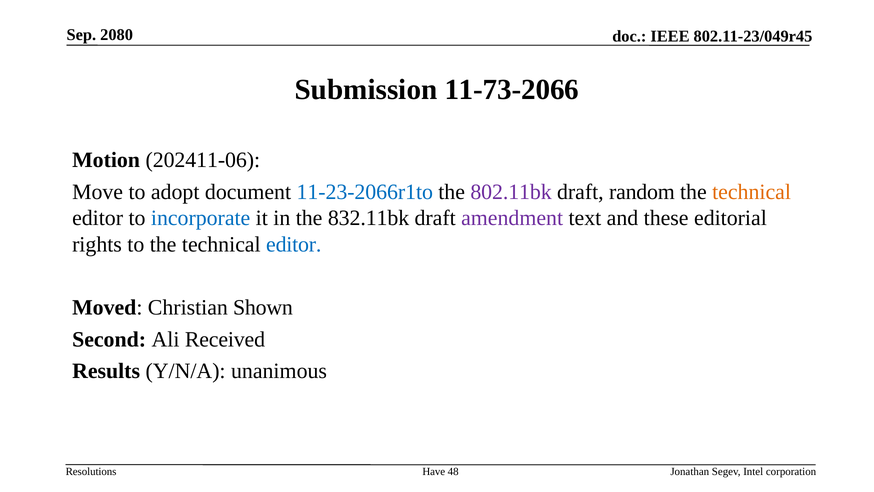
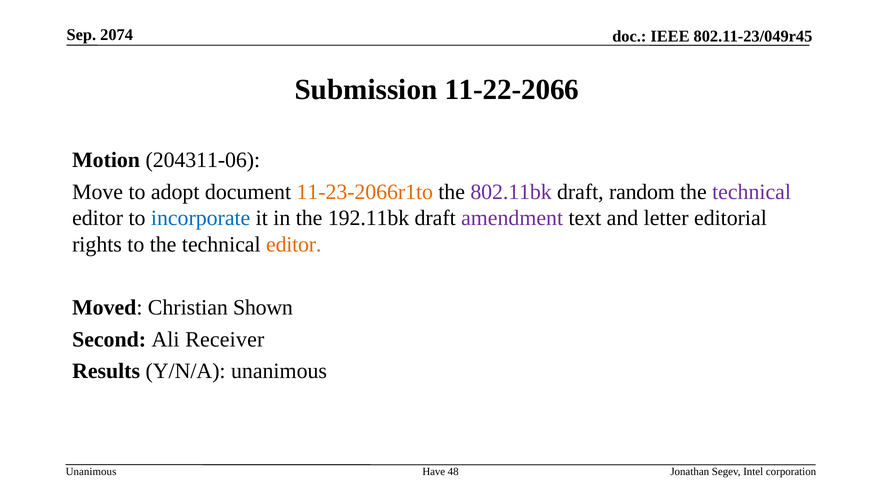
2080: 2080 -> 2074
11-73-2066: 11-73-2066 -> 11-22-2066
202411-06: 202411-06 -> 204311-06
11-23-2066r1to colour: blue -> orange
technical at (752, 192) colour: orange -> purple
832.11bk: 832.11bk -> 192.11bk
these: these -> letter
editor at (294, 244) colour: blue -> orange
Received: Received -> Receiver
Resolutions at (91, 471): Resolutions -> Unanimous
